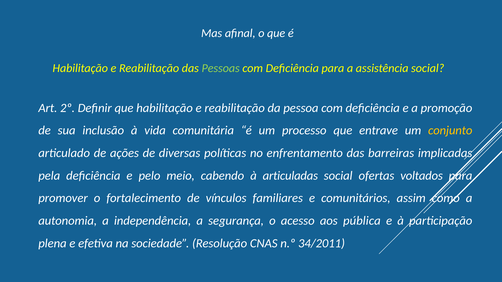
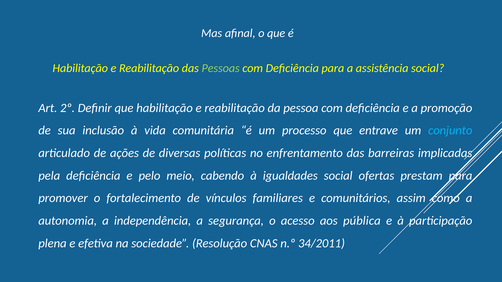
conjunto colour: yellow -> light blue
articuladas: articuladas -> igualdades
voltados: voltados -> prestam
